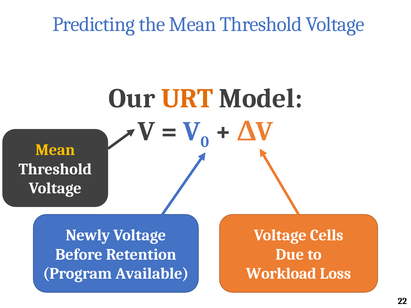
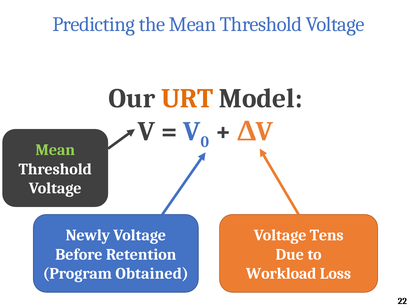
Mean at (55, 150) colour: yellow -> light green
Cells: Cells -> Tens
Available: Available -> Obtained
